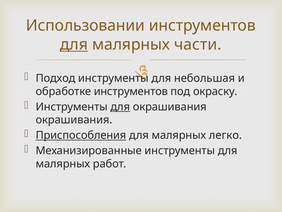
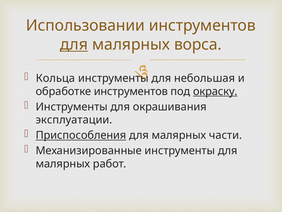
части: части -> ворса
Подход: Подход -> Кольца
окраску underline: none -> present
для at (120, 107) underline: present -> none
окрашивания at (74, 120): окрашивания -> эксплуатации
легко: легко -> части
